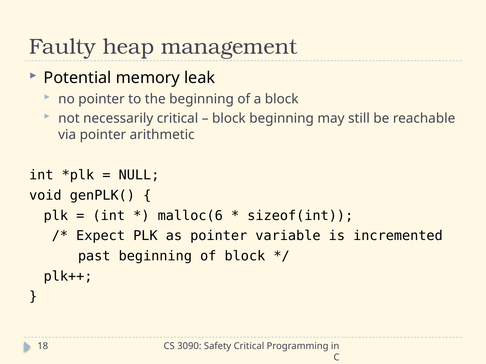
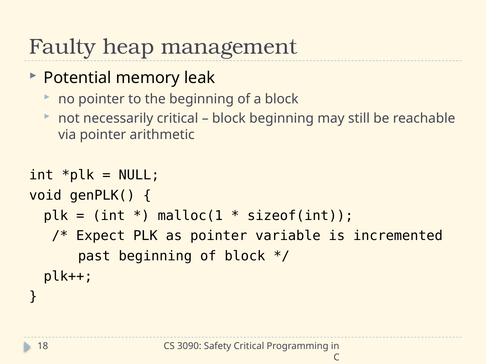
malloc(6: malloc(6 -> malloc(1
